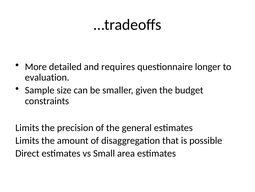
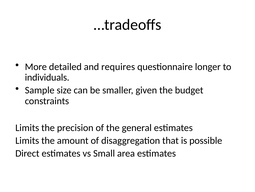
evaluation: evaluation -> individuals
